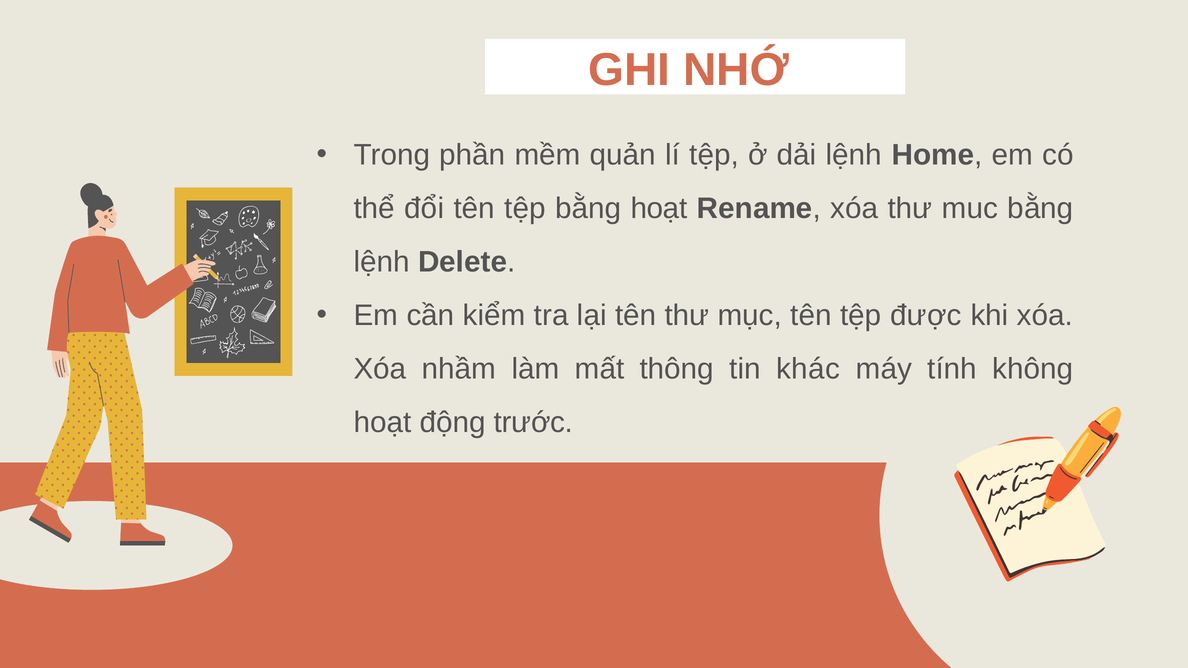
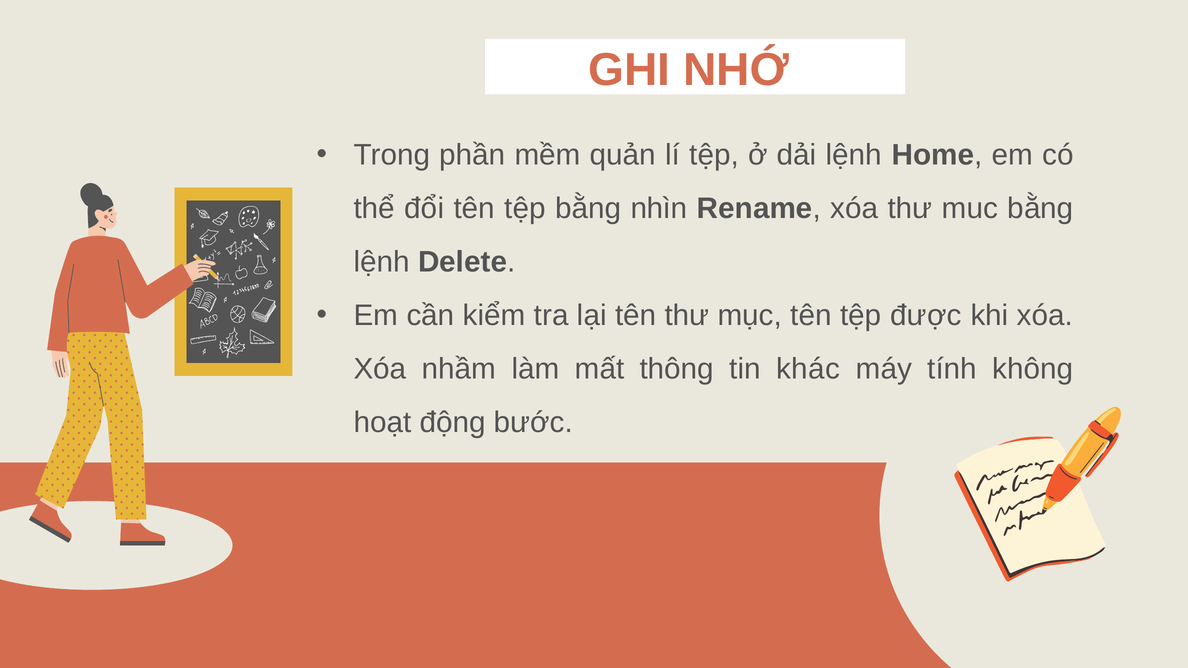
bằng hoạt: hoạt -> nhìn
trước: trước -> bước
